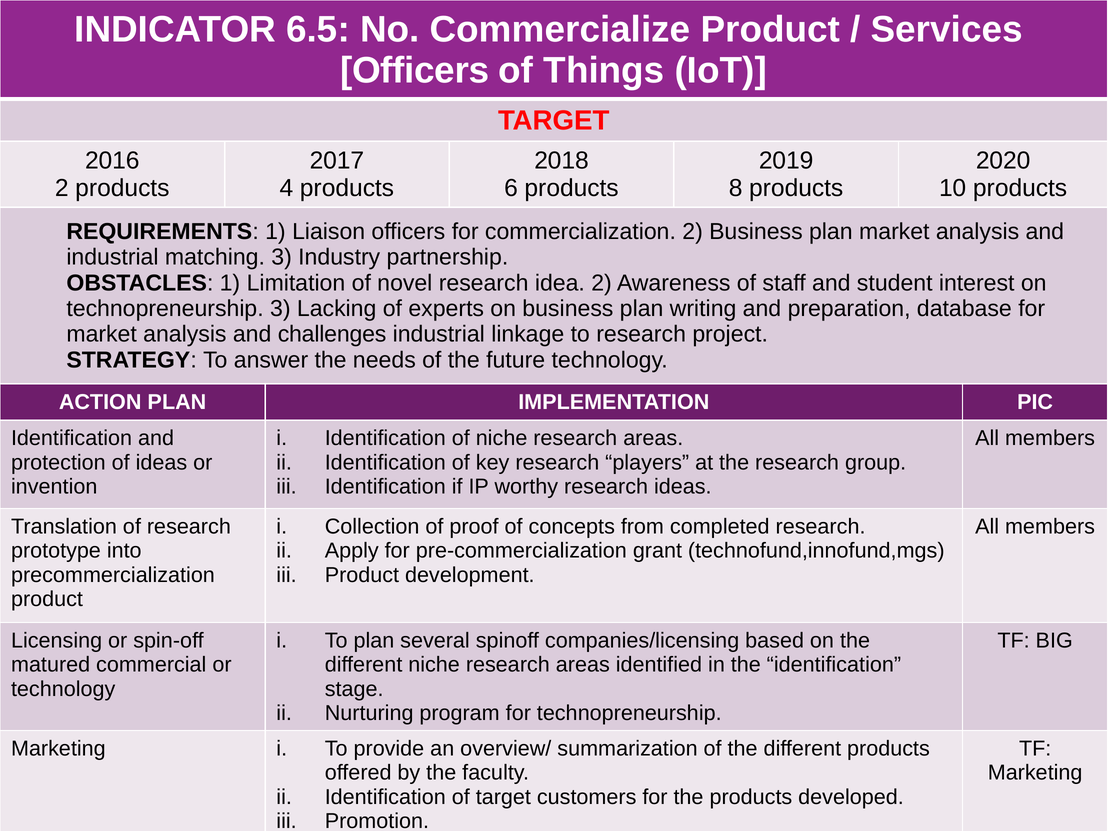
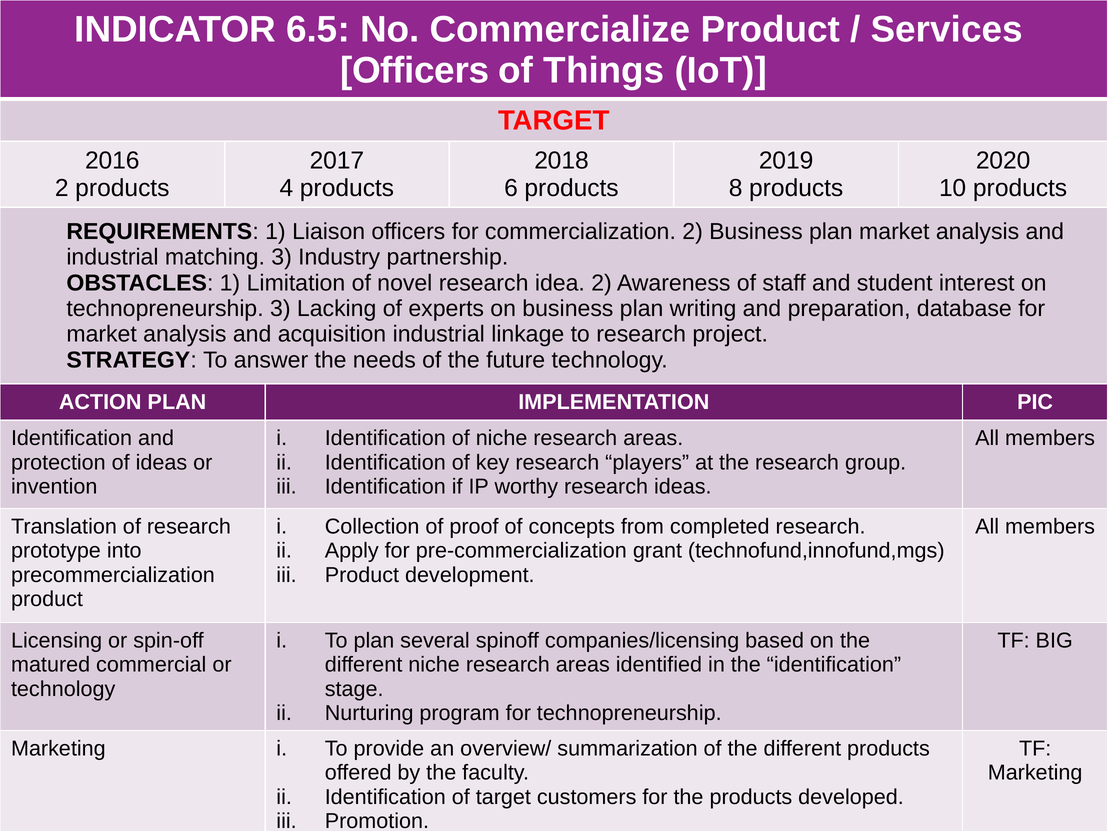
challenges: challenges -> acquisition
